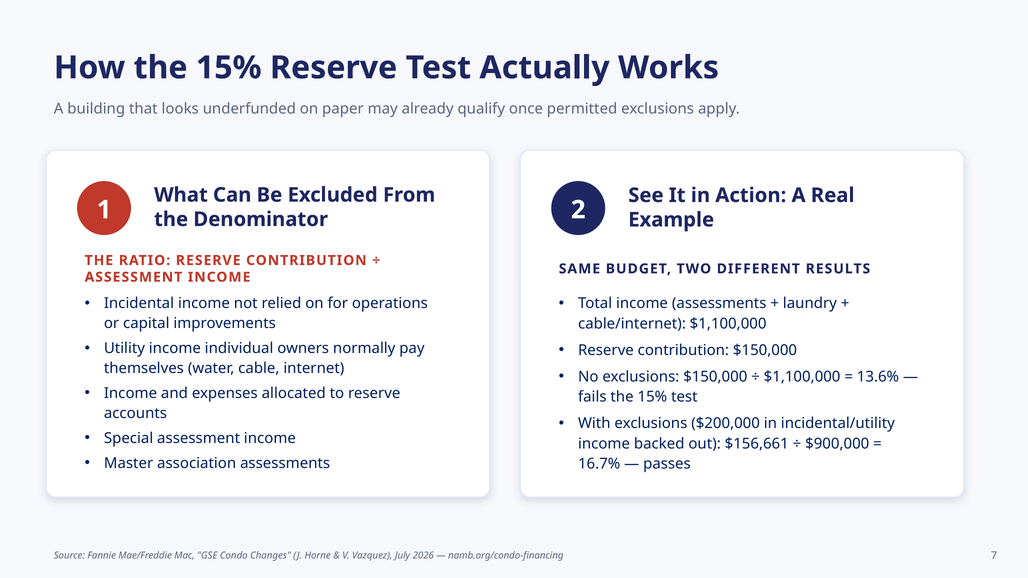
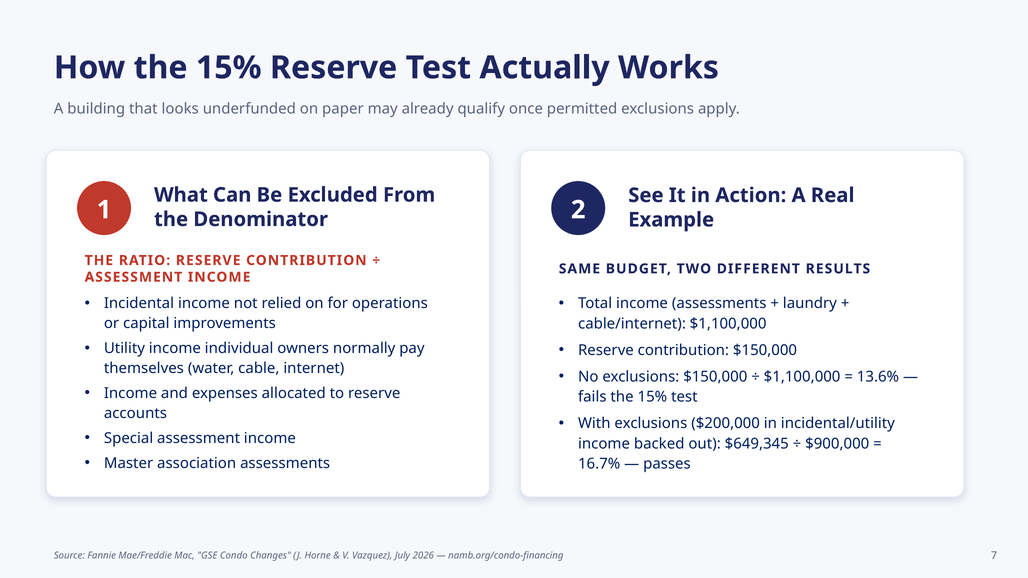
$156,661: $156,661 -> $649,345
